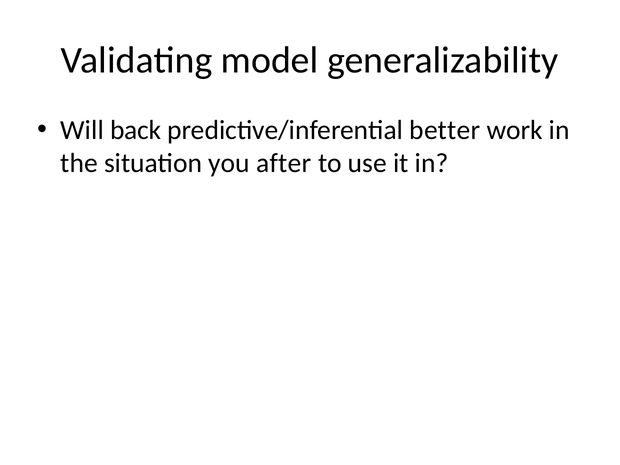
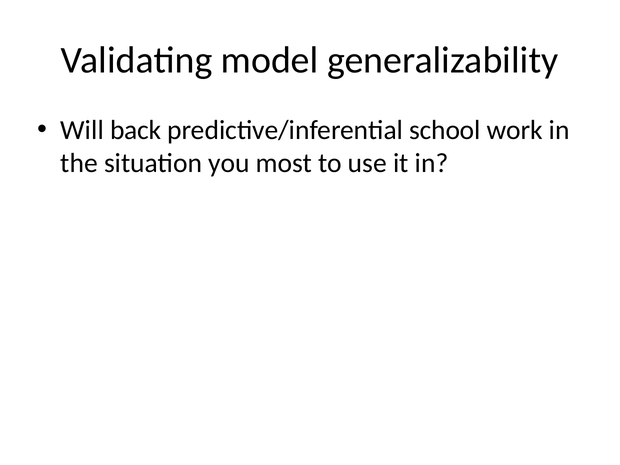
better: better -> school
after: after -> most
